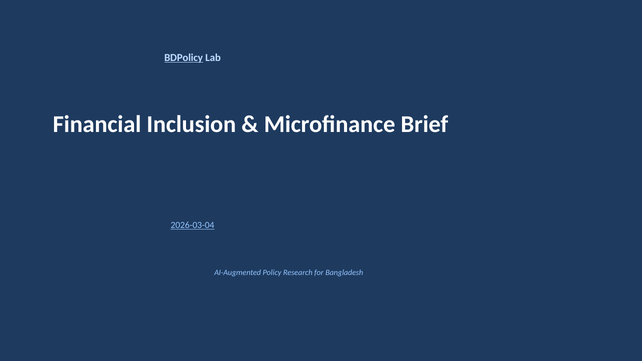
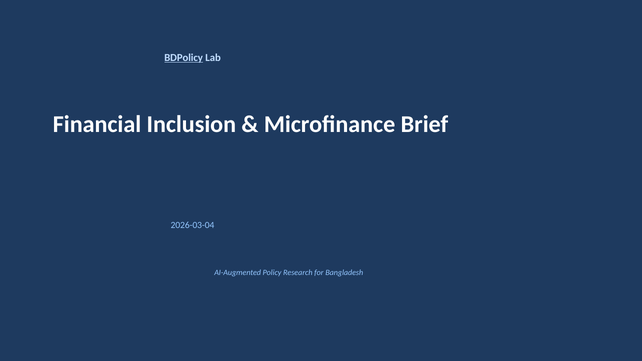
2026-03-04 underline: present -> none
